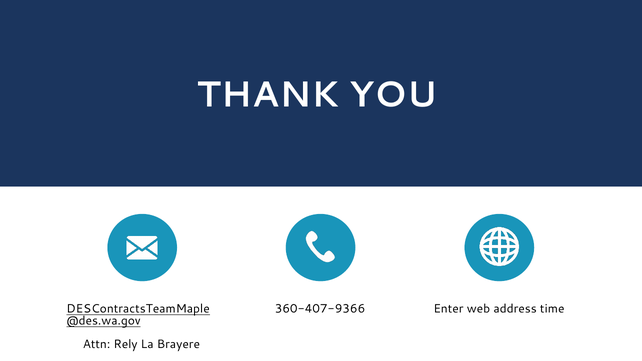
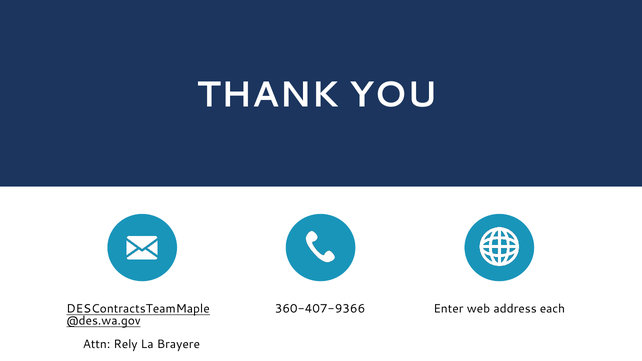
time: time -> each
